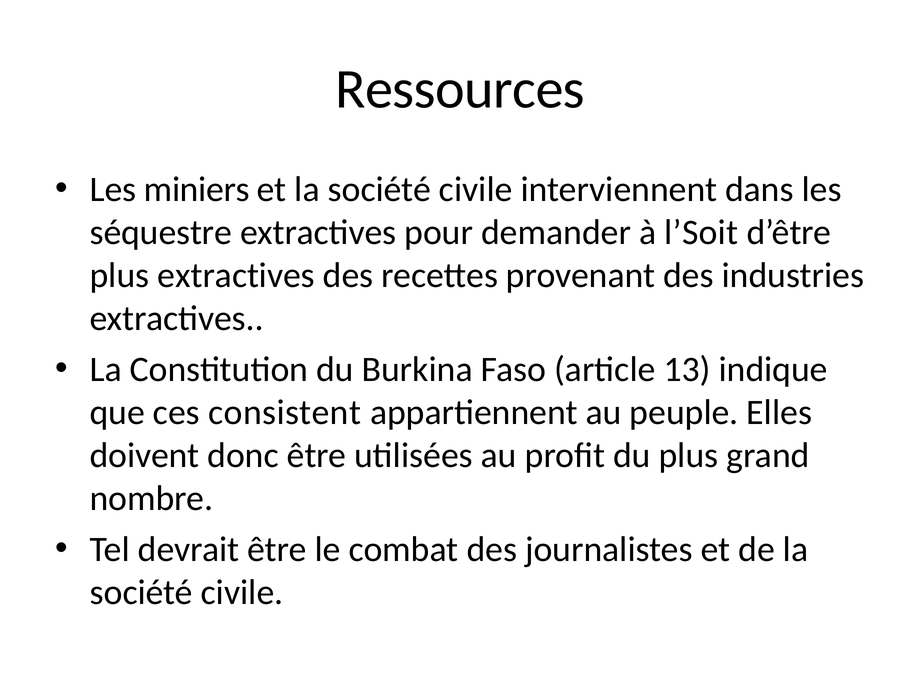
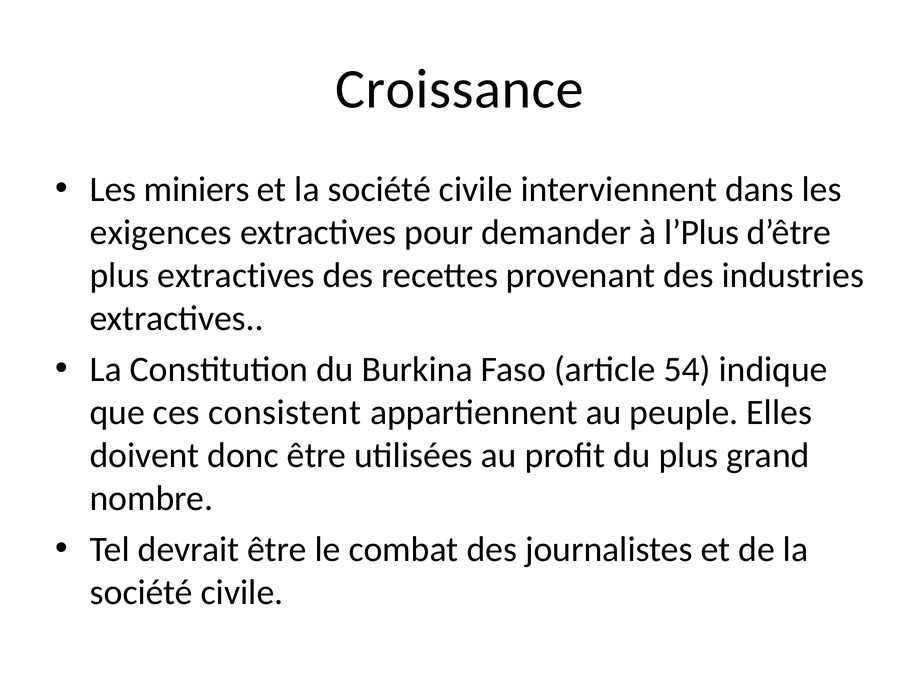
Ressources: Ressources -> Croissance
séquestre: séquestre -> exigences
l’Soit: l’Soit -> l’Plus
13: 13 -> 54
